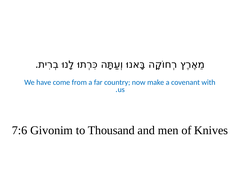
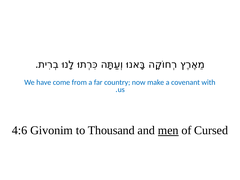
7:6: 7:6 -> 4:6
men underline: none -> present
Knives: Knives -> Cursed
